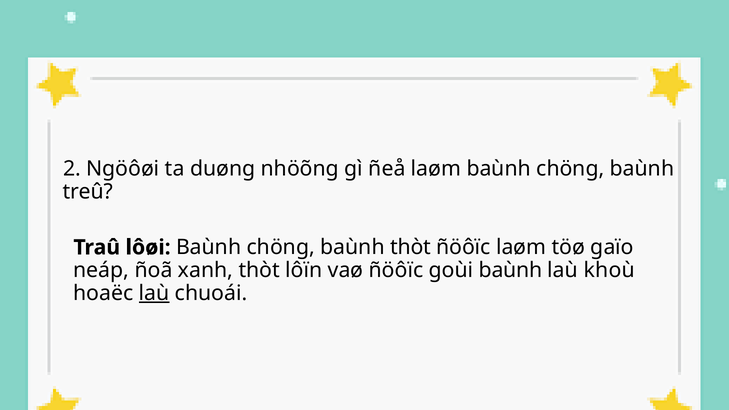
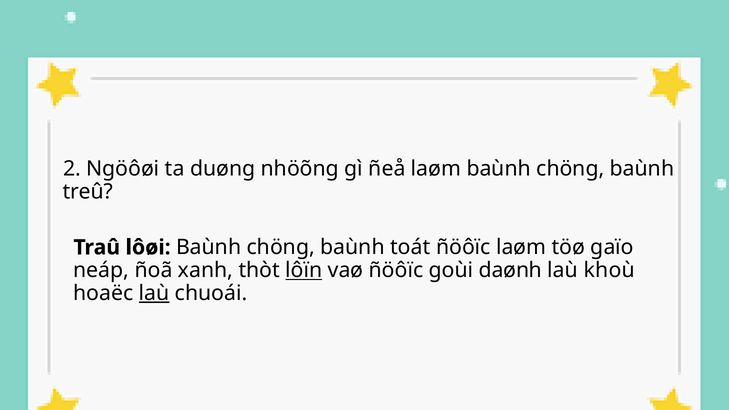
baùnh thòt: thòt -> toát
lôïn underline: none -> present
goùi baùnh: baùnh -> daønh
